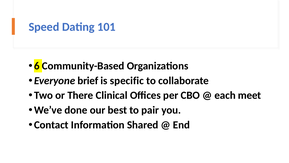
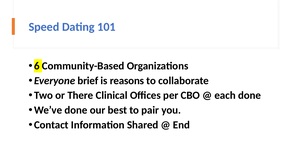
specific: specific -> reasons
each meet: meet -> done
